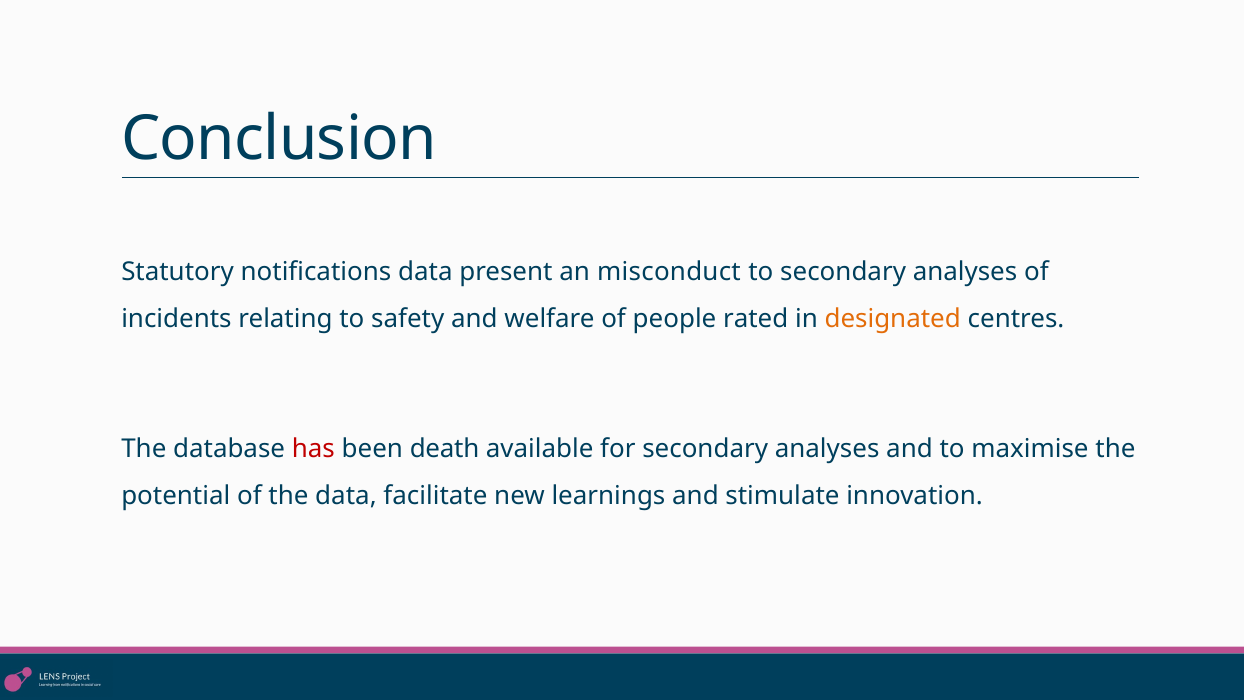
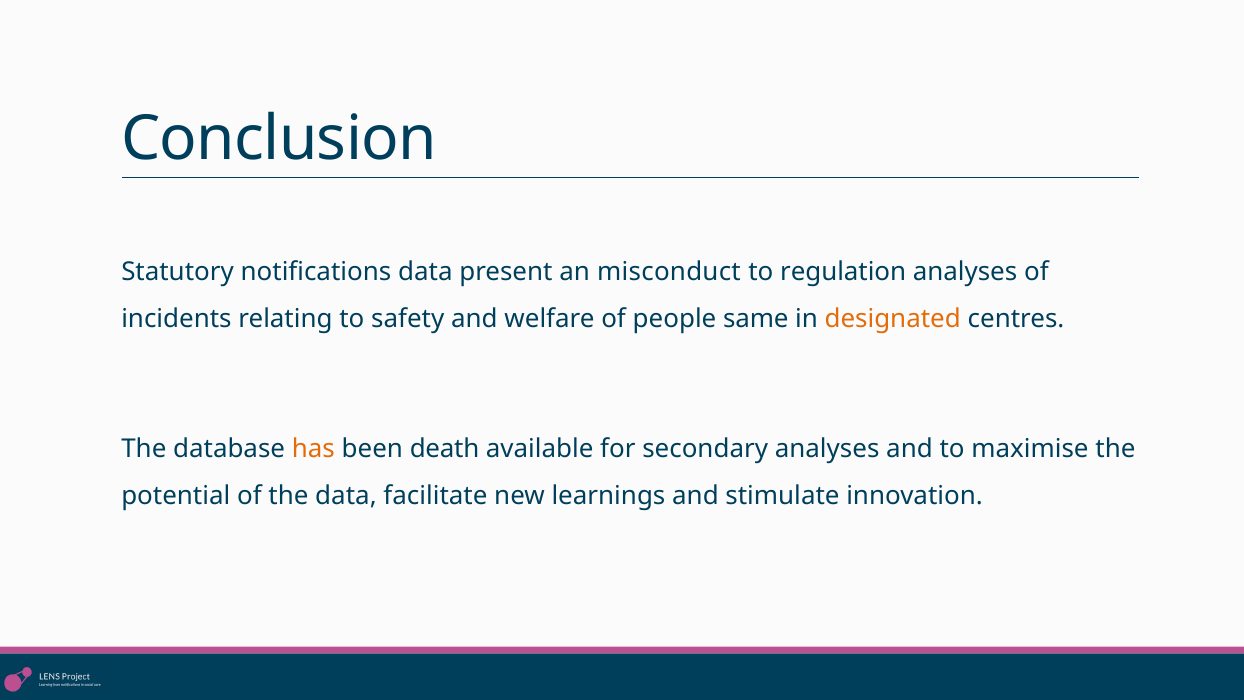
to secondary: secondary -> regulation
rated: rated -> same
has colour: red -> orange
